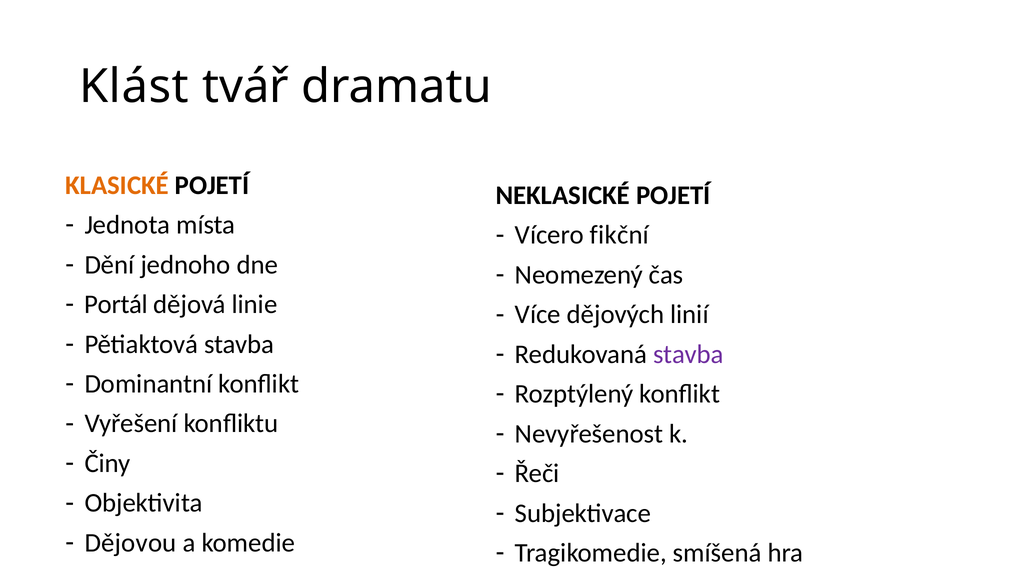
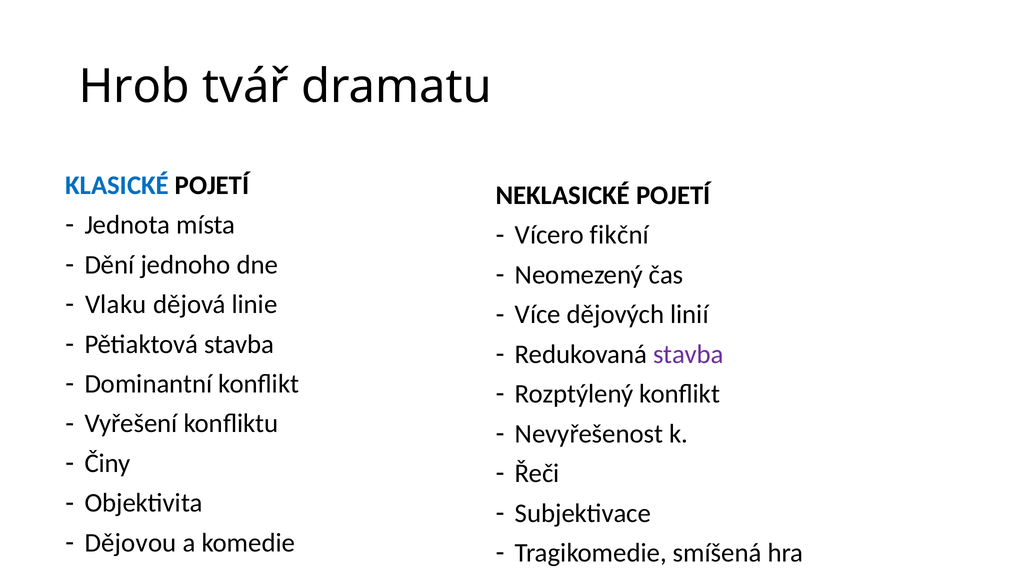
Klást: Klást -> Hrob
KLASICKÉ colour: orange -> blue
Portál: Portál -> Vlaku
